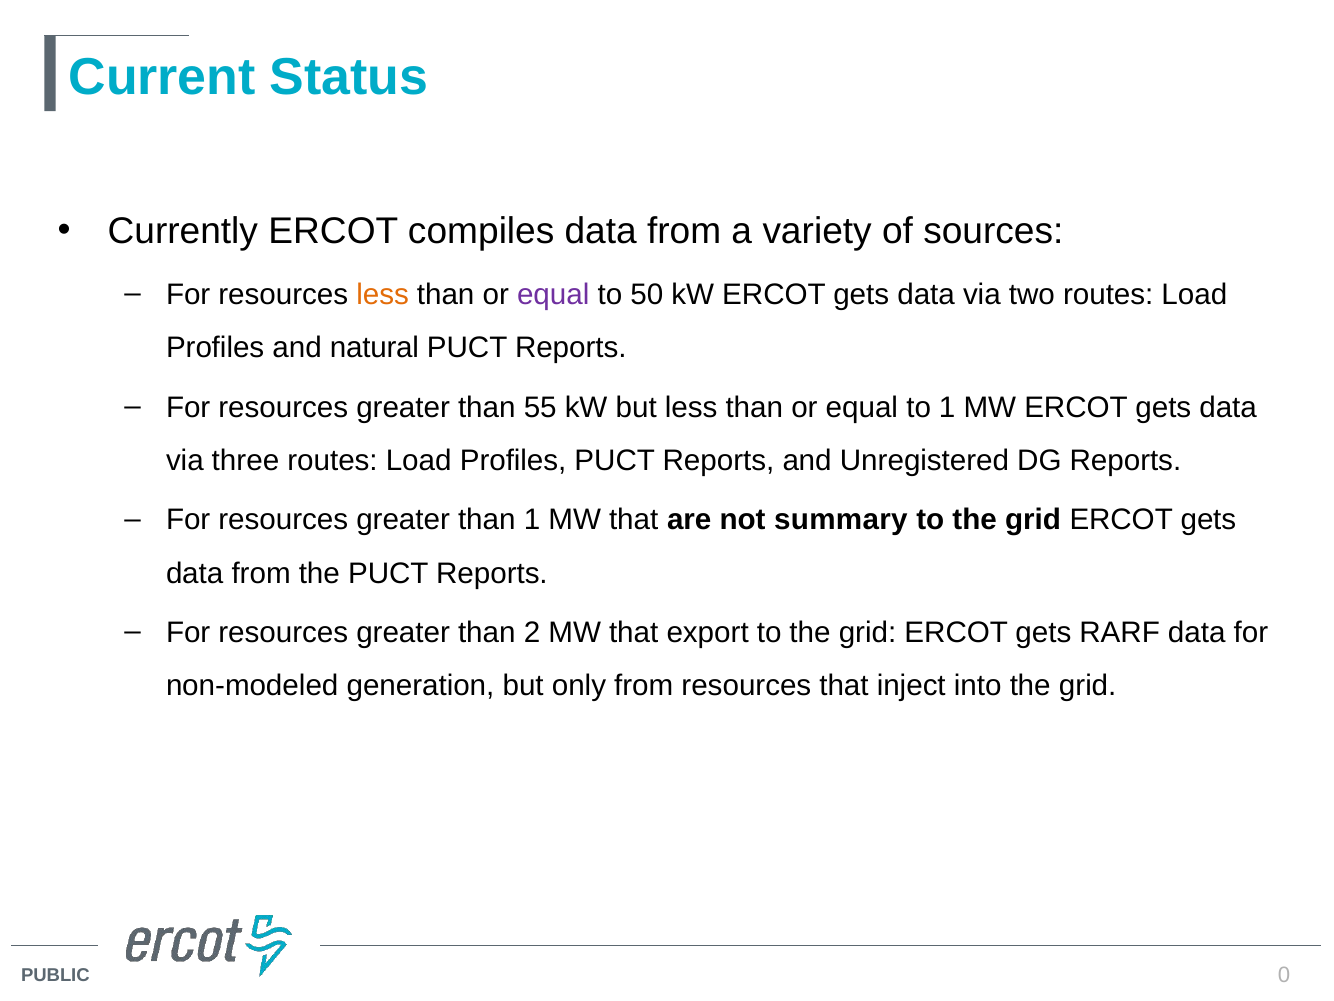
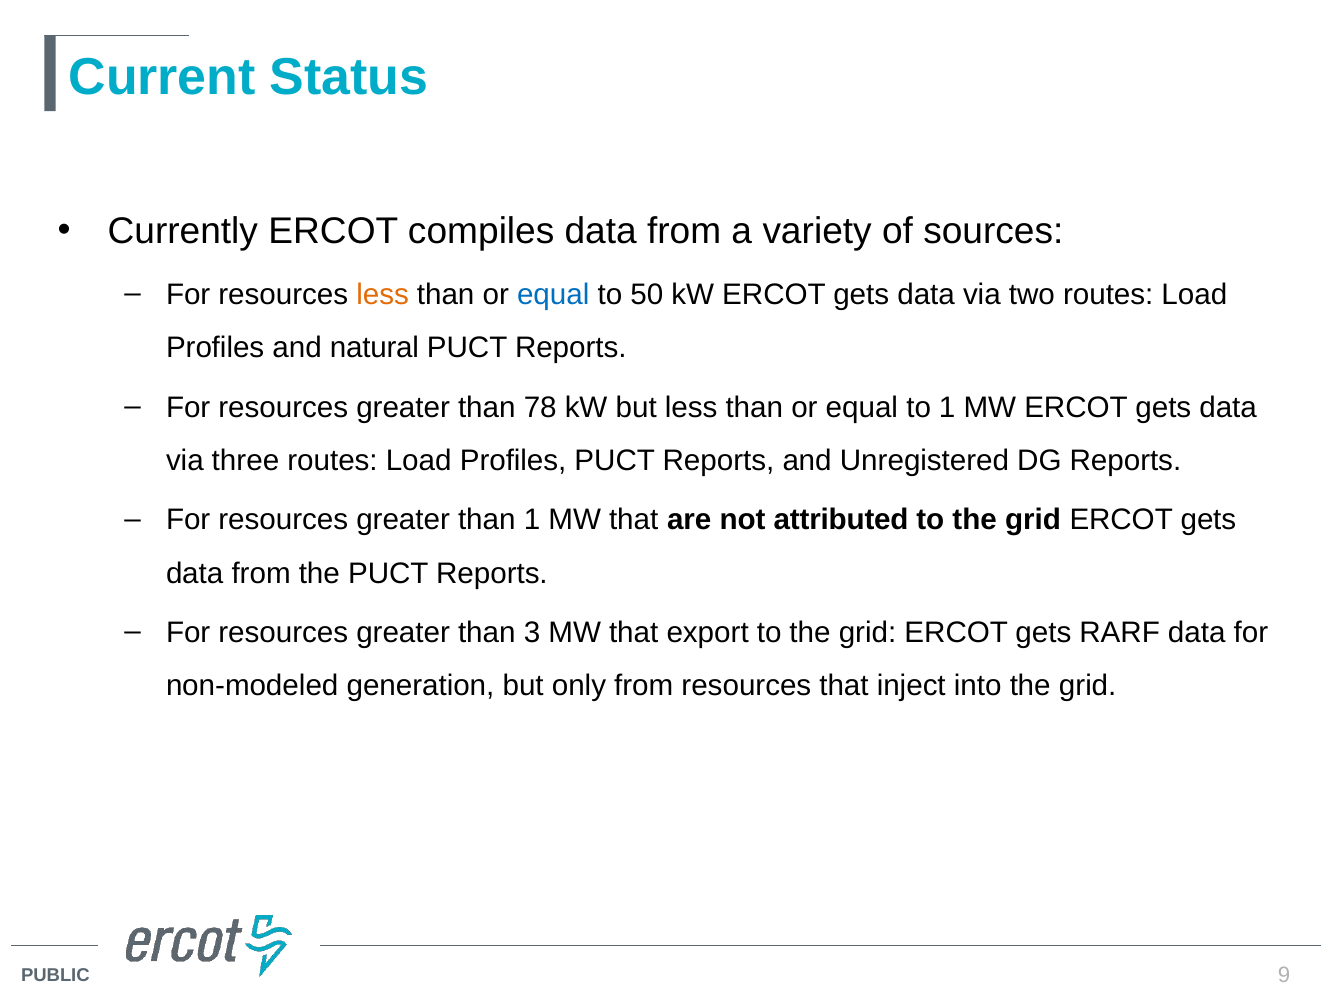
equal at (553, 295) colour: purple -> blue
55: 55 -> 78
summary: summary -> attributed
2: 2 -> 3
0: 0 -> 9
